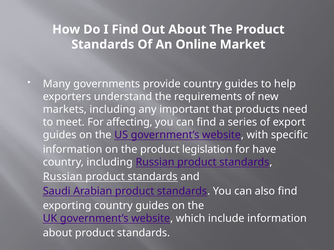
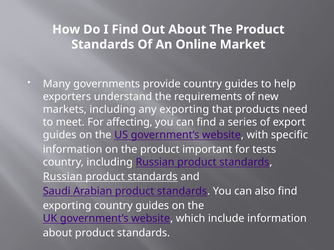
any important: important -> exporting
legislation: legislation -> important
have: have -> tests
